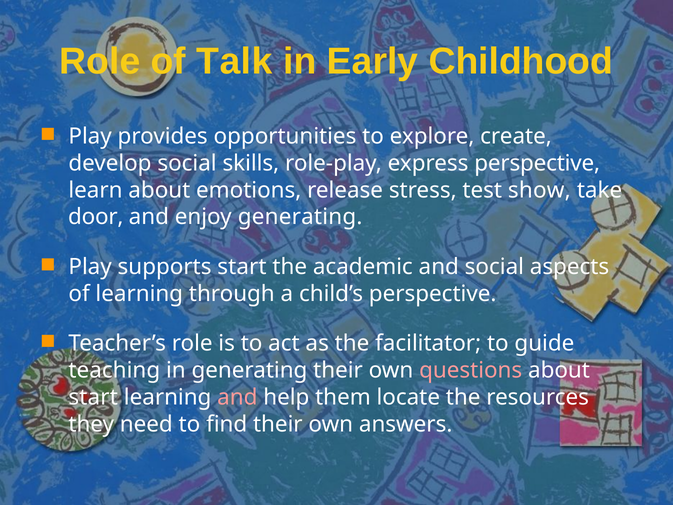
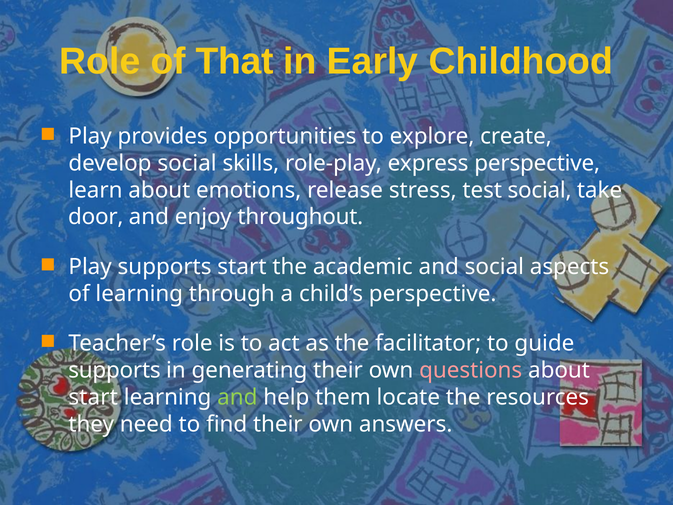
Talk: Talk -> That
test show: show -> social
enjoy generating: generating -> throughout
teaching at (114, 370): teaching -> supports
and at (237, 397) colour: pink -> light green
